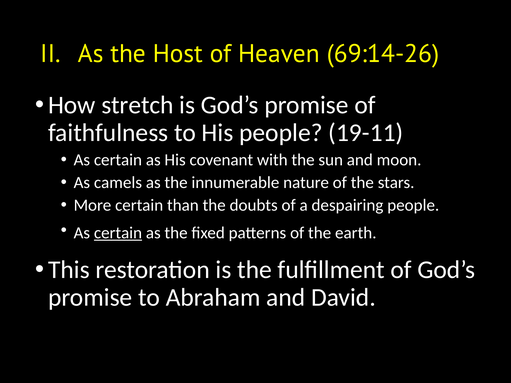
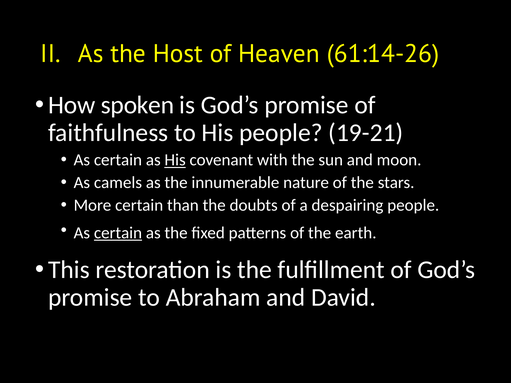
69:14-26: 69:14-26 -> 61:14-26
stretch: stretch -> spoken
19-11: 19-11 -> 19-21
His at (175, 160) underline: none -> present
